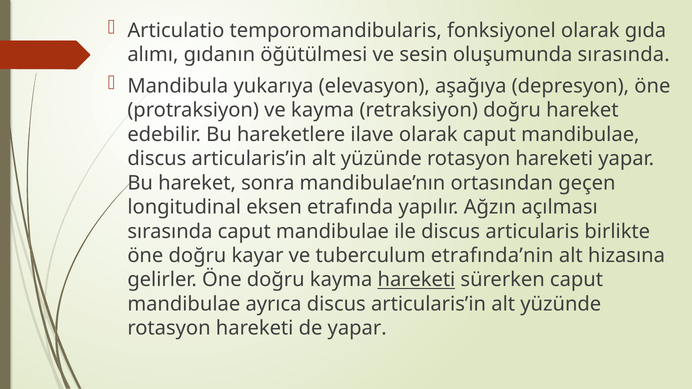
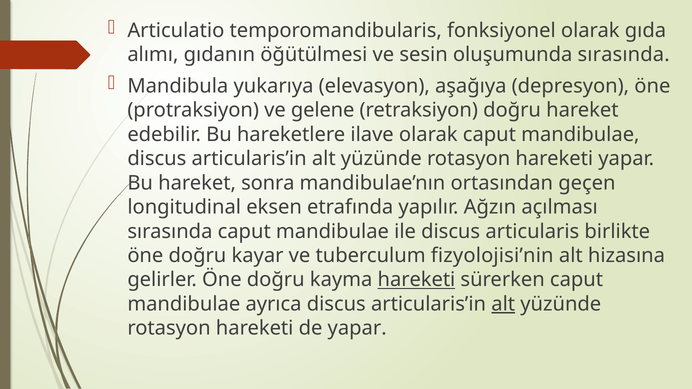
ve kayma: kayma -> gelene
etrafında’nin: etrafında’nin -> fizyolojisi’nin
alt at (503, 304) underline: none -> present
